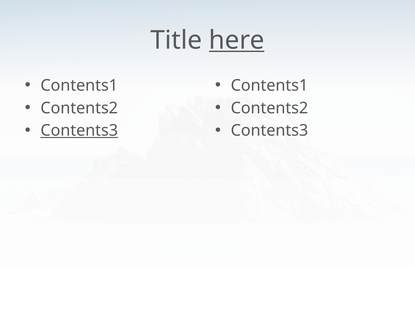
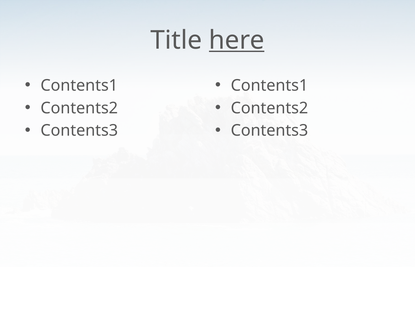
Contents3 at (79, 131) underline: present -> none
